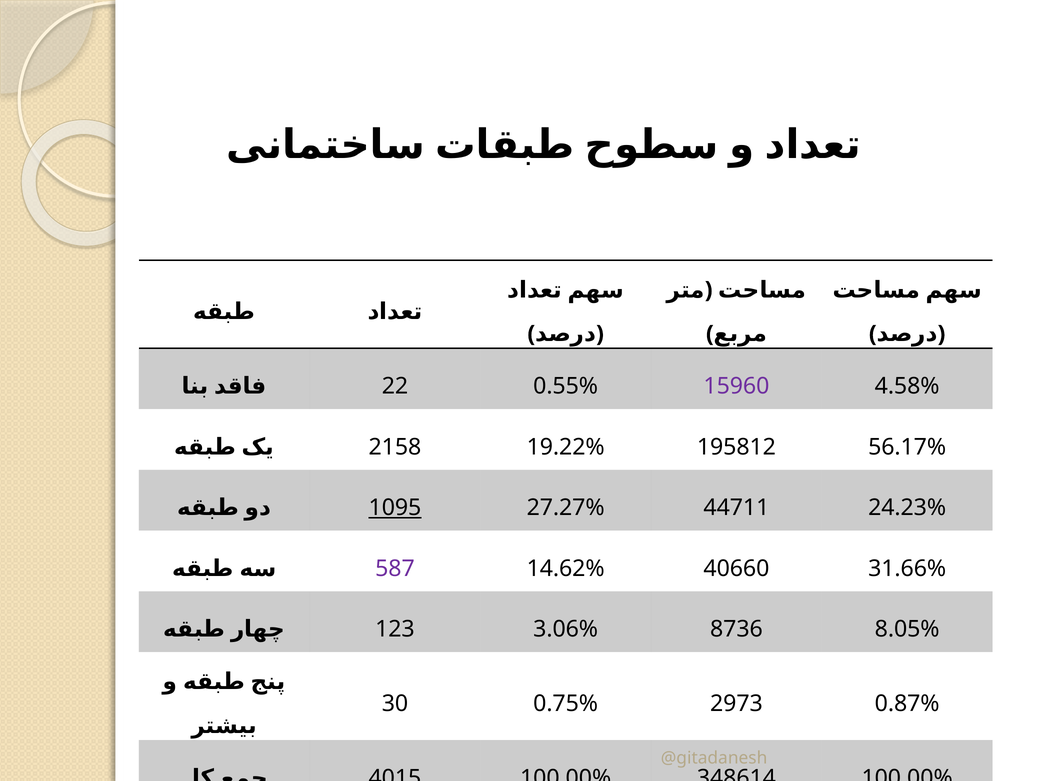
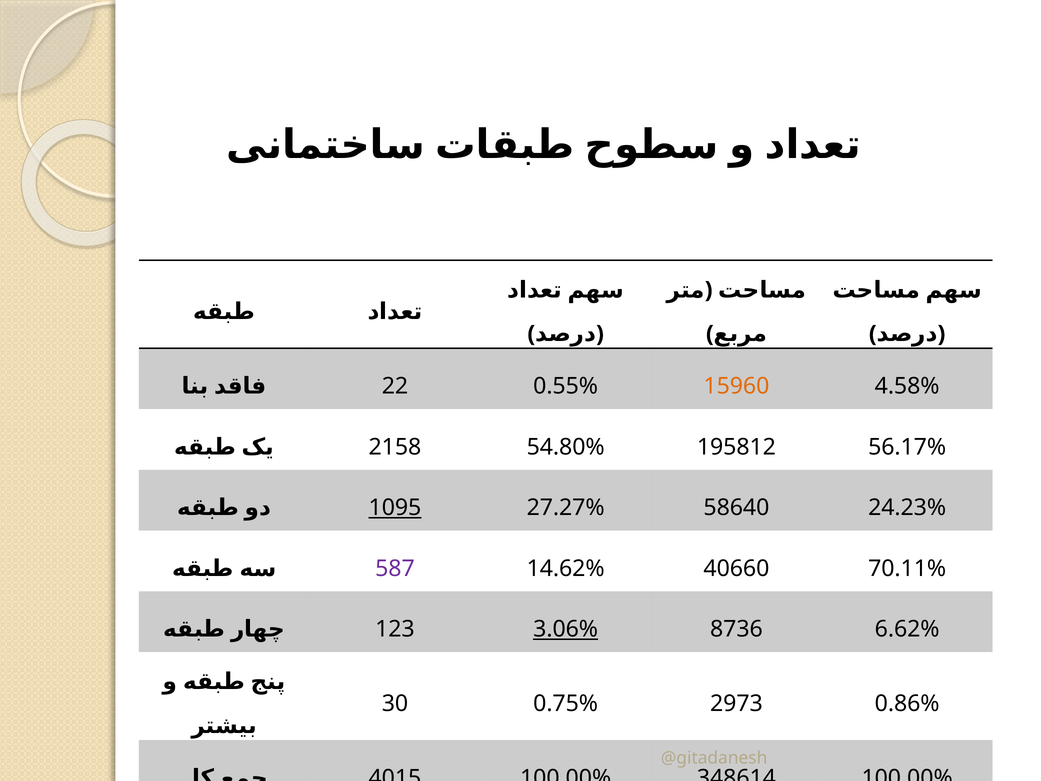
15960 colour: purple -> orange
19.22%: 19.22% -> 54.80%
44711: 44711 -> 58640
31.66%: 31.66% -> 70.11%
3.06% underline: none -> present
8.05%: 8.05% -> 6.62%
0.87%: 0.87% -> 0.86%
